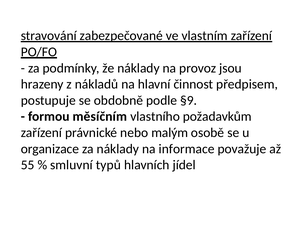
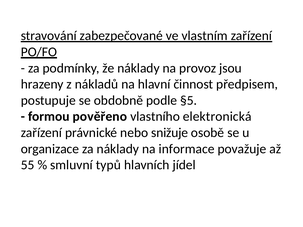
§9: §9 -> §5
měsíčním: měsíčním -> pověřeno
požadavkům: požadavkům -> elektronická
malým: malým -> snižuje
